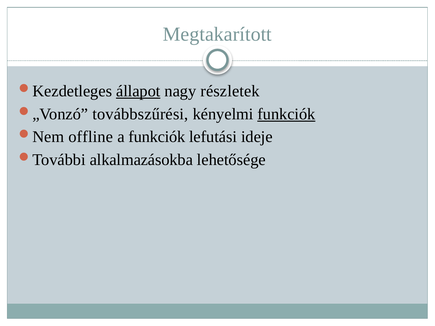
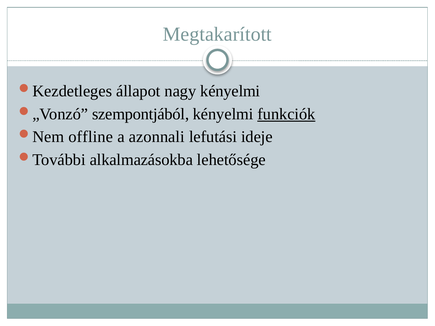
állapot underline: present -> none
nagy részletek: részletek -> kényelmi
továbbszűrési: továbbszűrési -> szempontjából
a funkciók: funkciók -> azonnali
